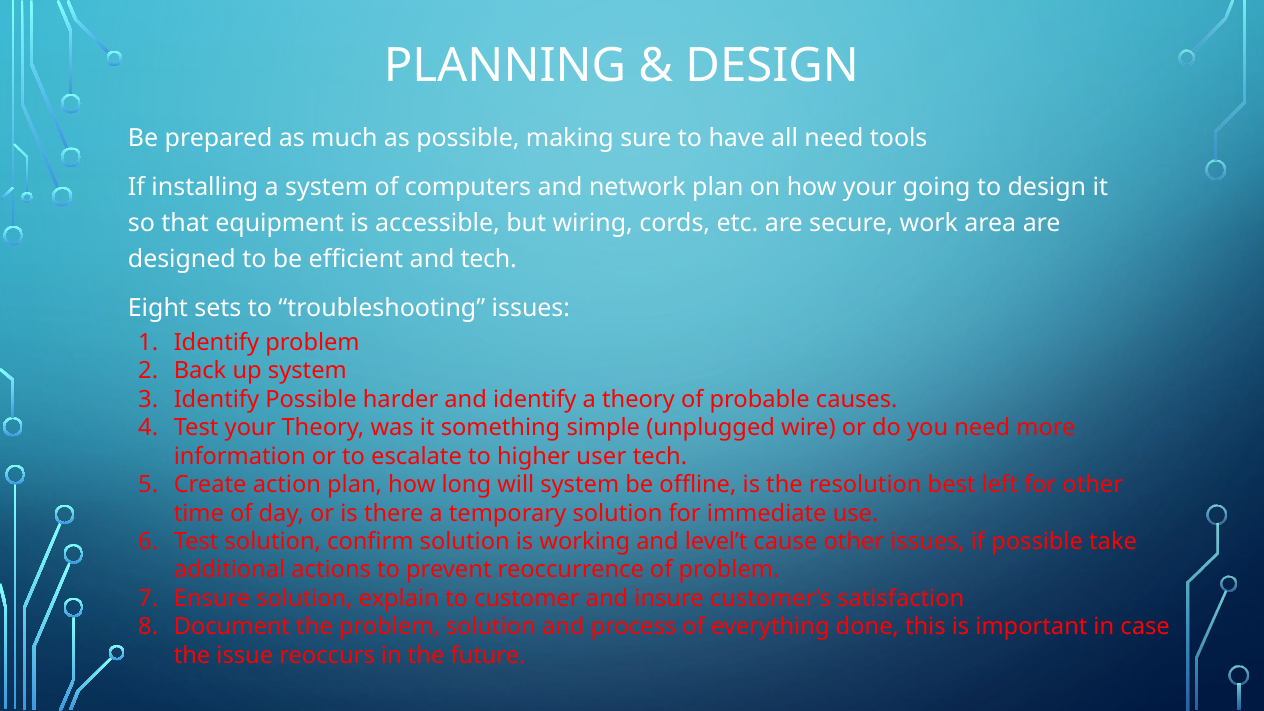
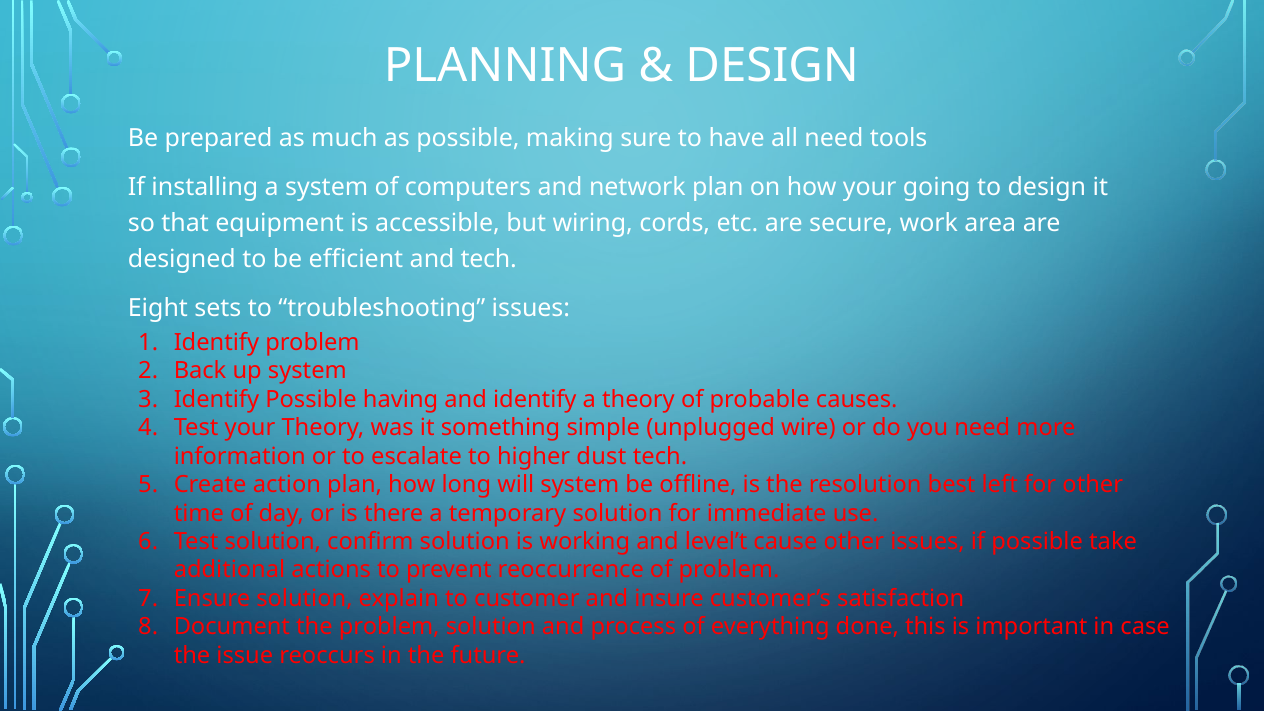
harder: harder -> having
user: user -> dust
